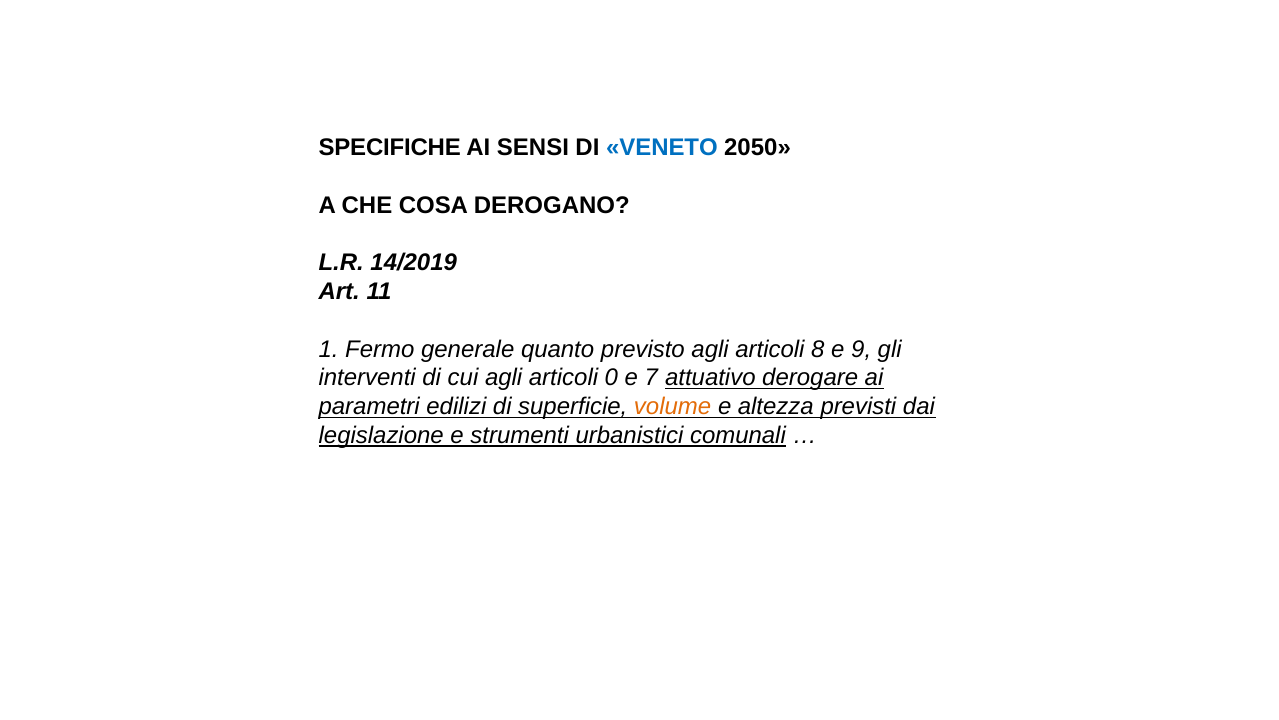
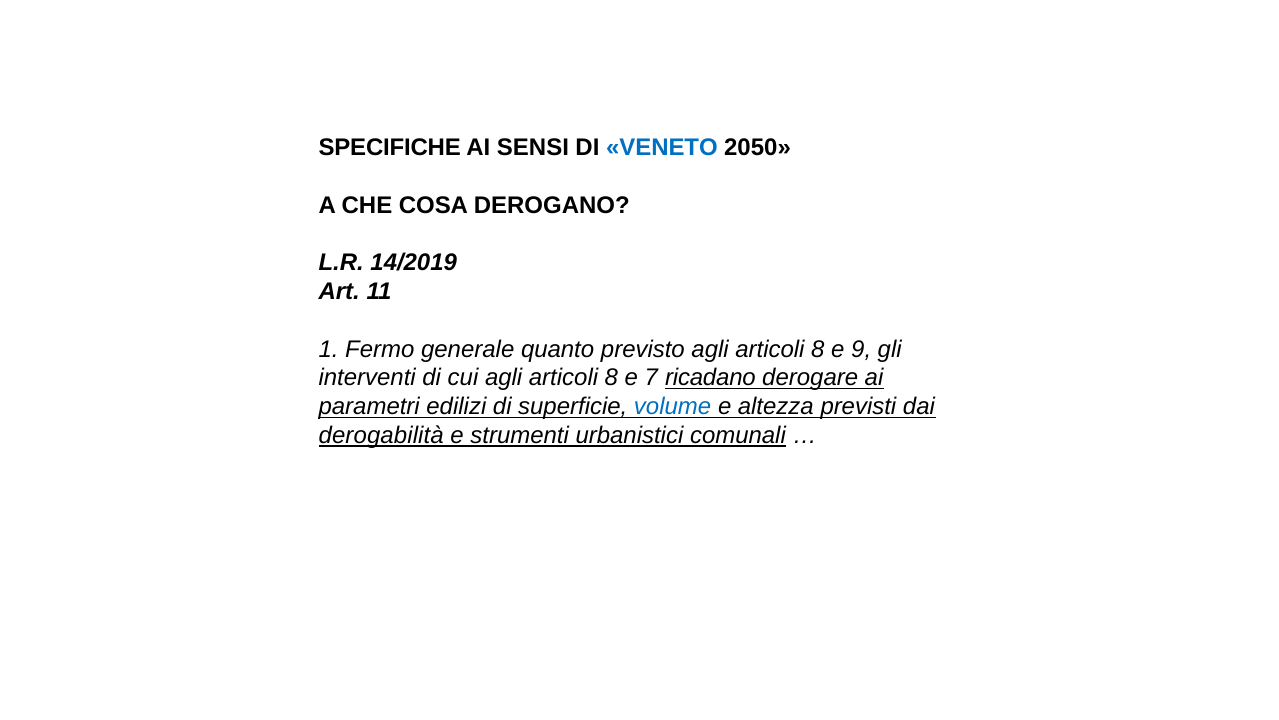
cui agli articoli 0: 0 -> 8
attuativo: attuativo -> ricadano
volume colour: orange -> blue
legislazione: legislazione -> derogabilità
